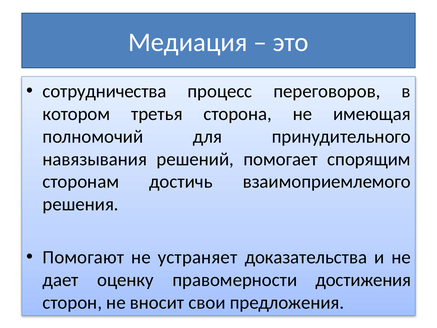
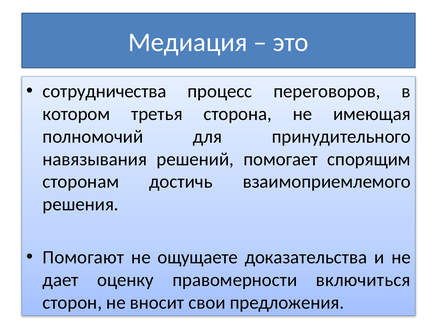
устраняет: устраняет -> ощущаете
достижения: достижения -> включиться
